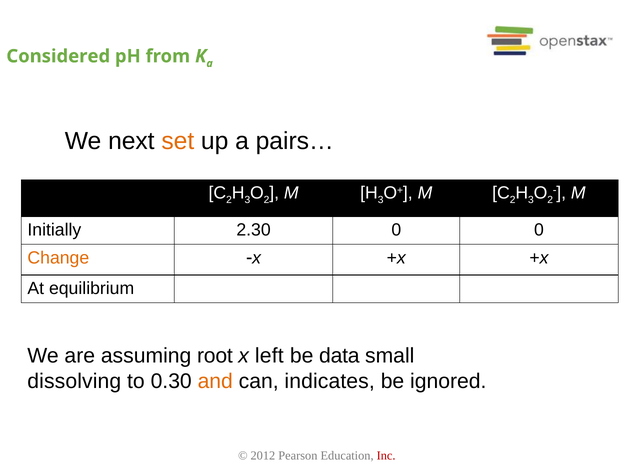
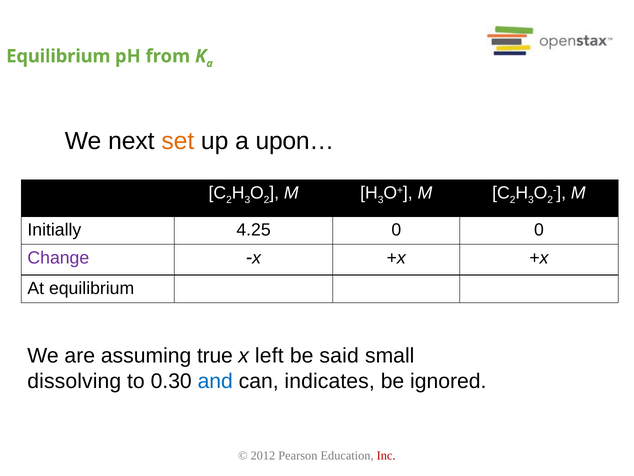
Considered at (58, 56): Considered -> Equilibrium
pairs…: pairs… -> upon…
2.30: 2.30 -> 4.25
Change colour: orange -> purple
root: root -> true
data: data -> said
and colour: orange -> blue
